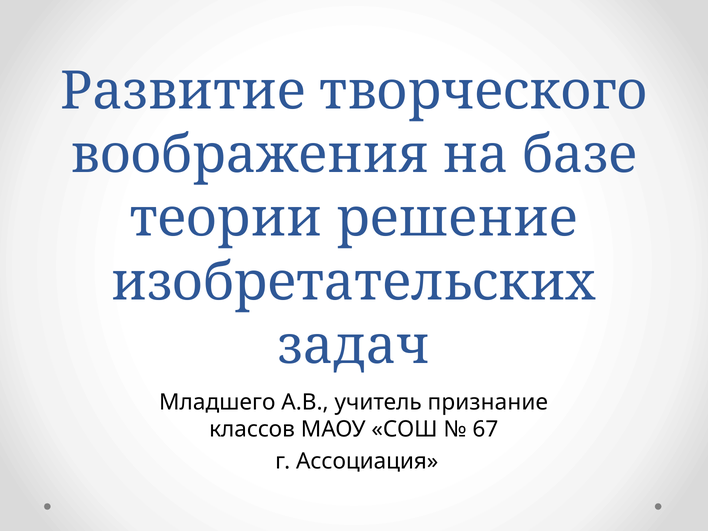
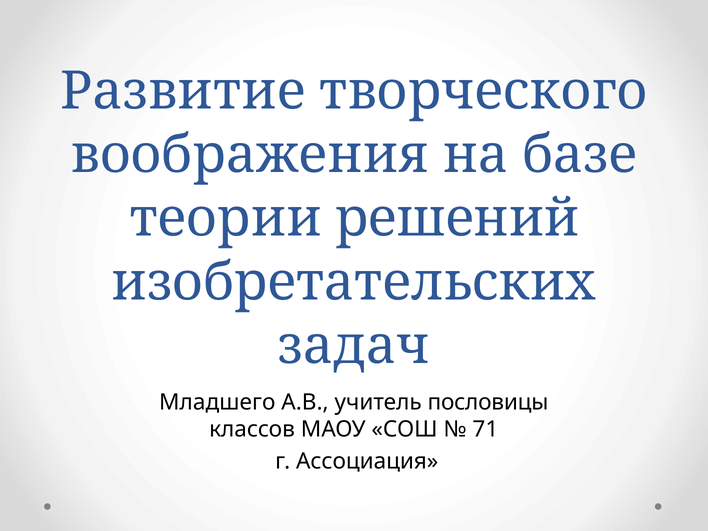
решение: решение -> решений
признание: признание -> пословицы
67: 67 -> 71
